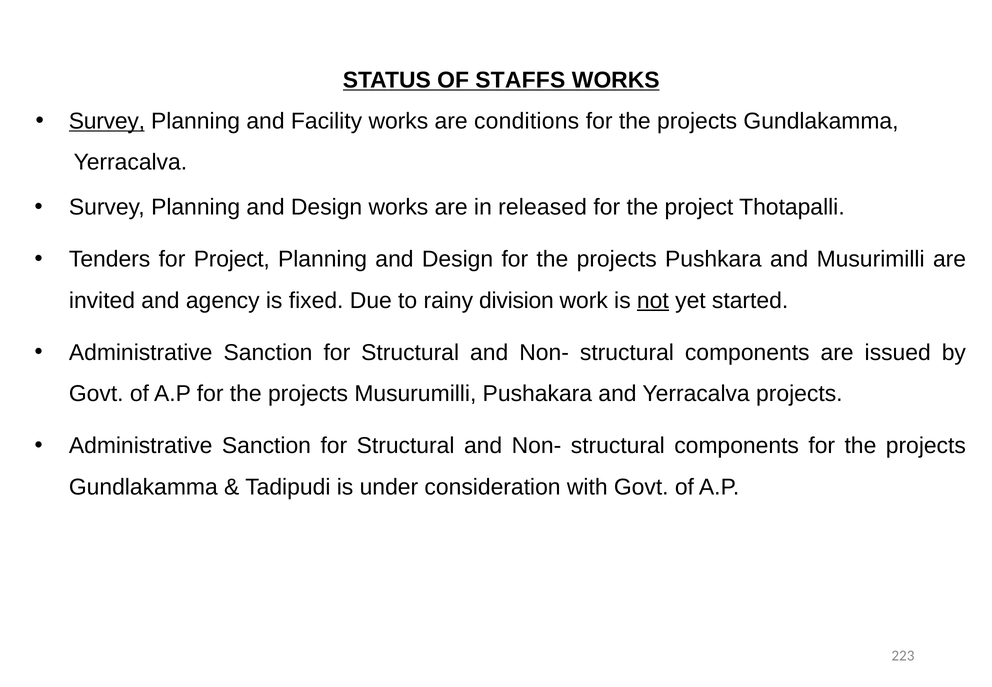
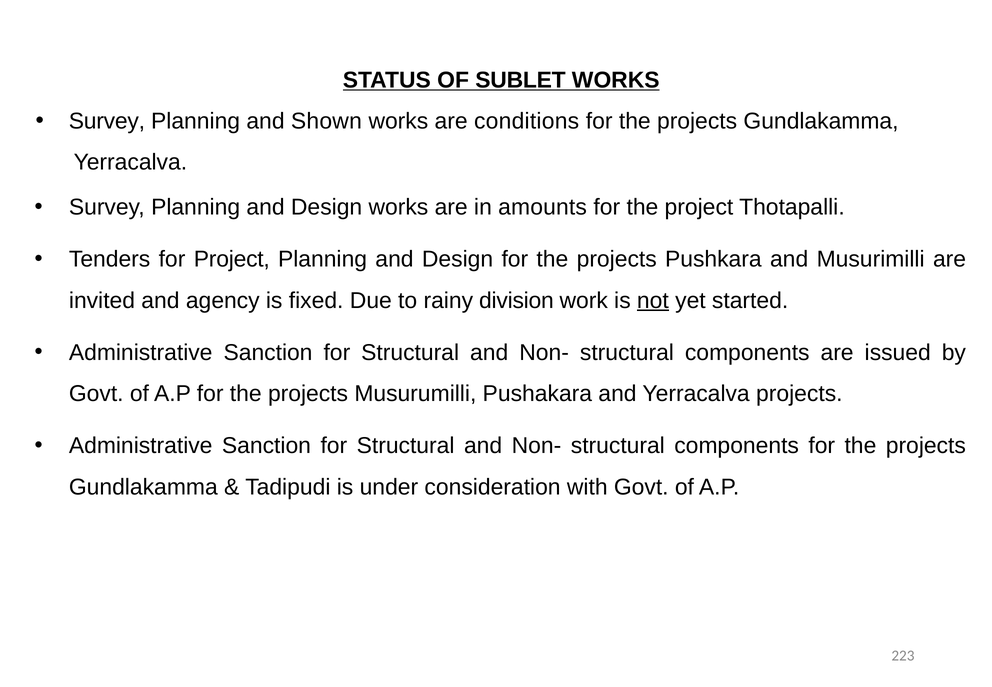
STAFFS: STAFFS -> SUBLET
Survey at (107, 121) underline: present -> none
Facility: Facility -> Shown
released: released -> amounts
